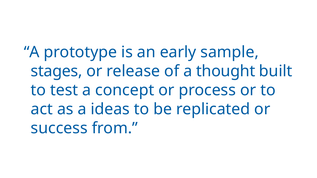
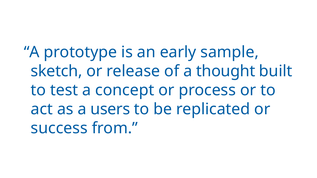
stages: stages -> sketch
ideas: ideas -> users
